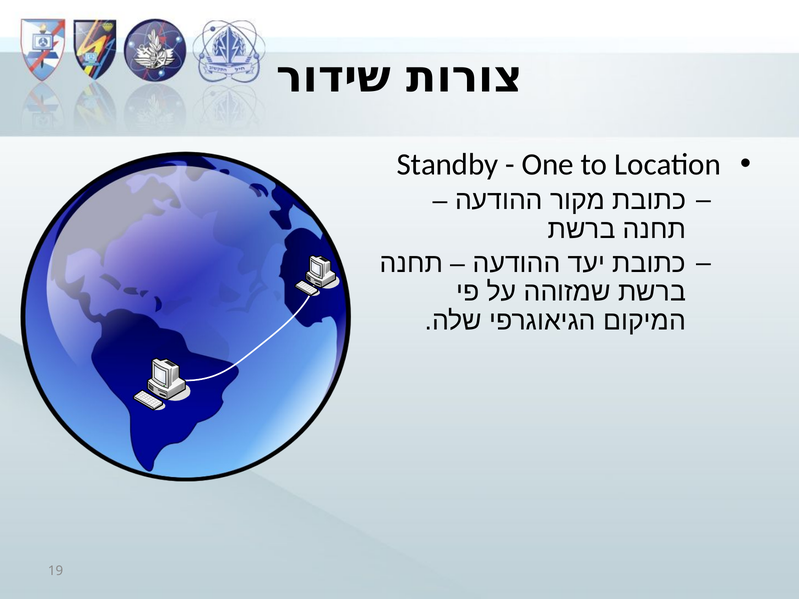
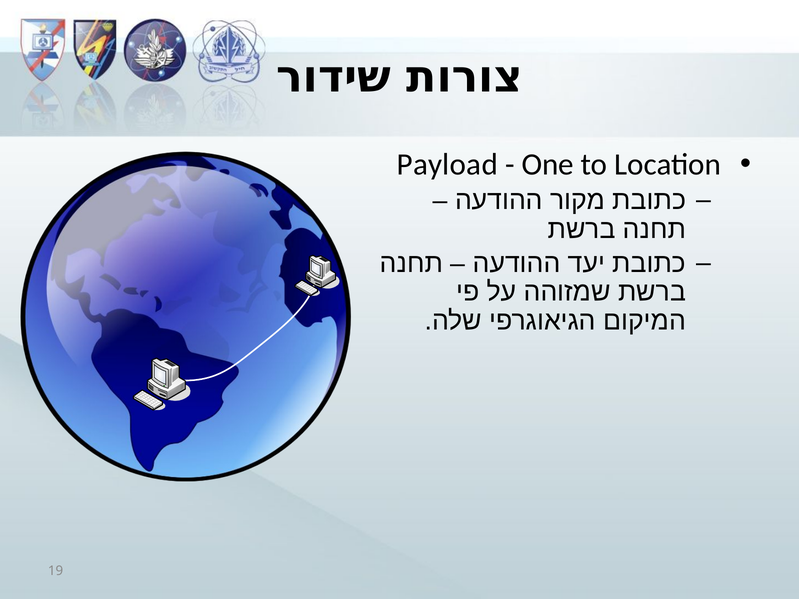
Standby: Standby -> Payload
